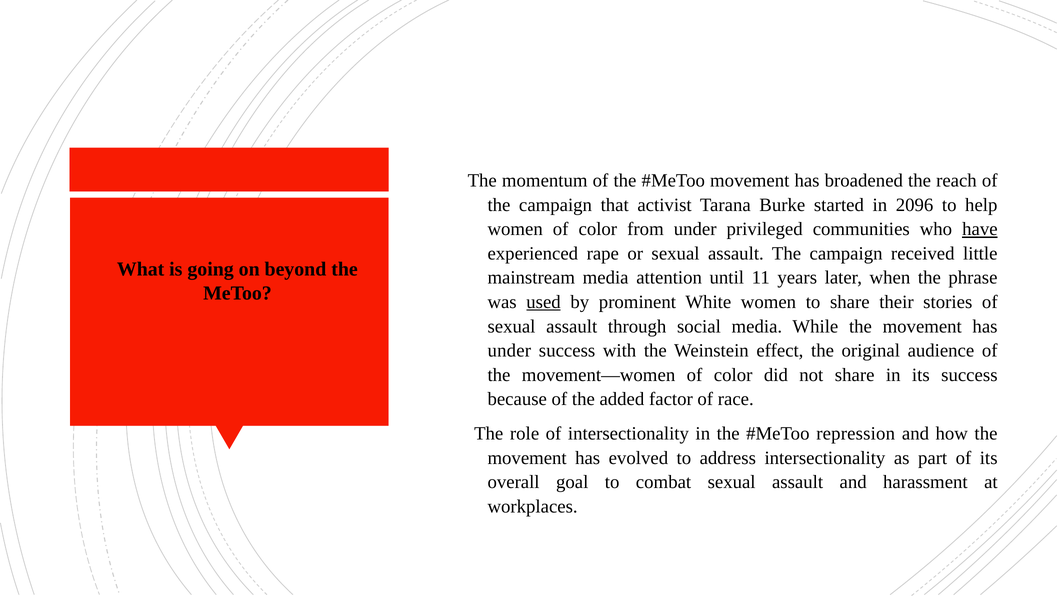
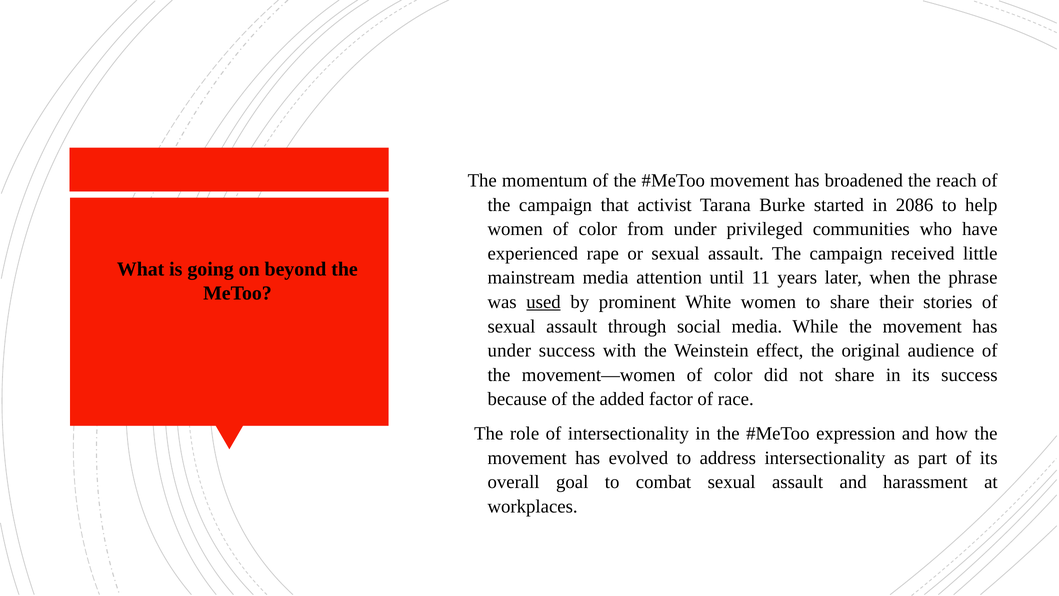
2096: 2096 -> 2086
have underline: present -> none
repression: repression -> expression
